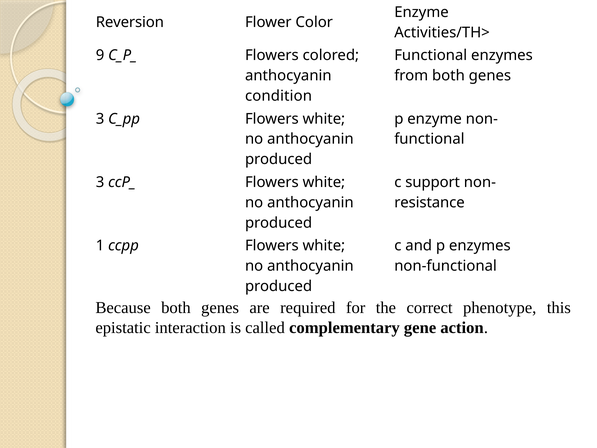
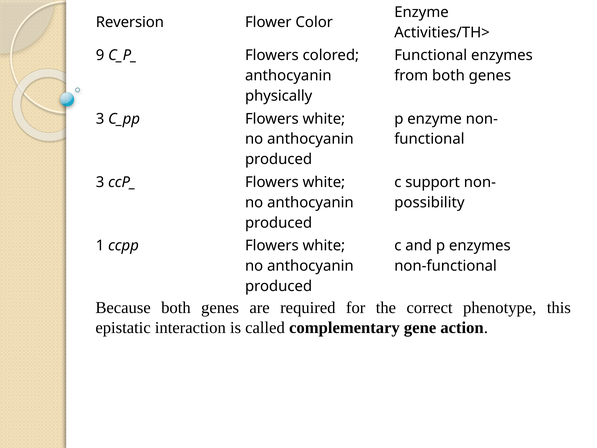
condition: condition -> physically
resistance: resistance -> possibility
